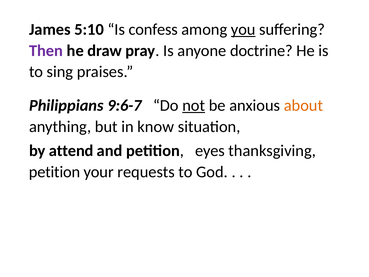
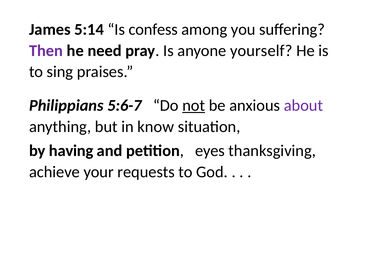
5:10: 5:10 -> 5:14
you underline: present -> none
draw: draw -> need
doctrine: doctrine -> yourself
9:6-7: 9:6-7 -> 5:6-7
about colour: orange -> purple
attend: attend -> having
petition at (55, 172): petition -> achieve
